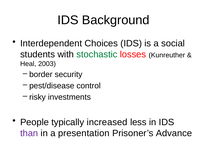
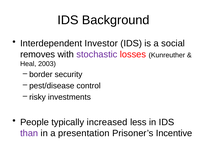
Choices: Choices -> Investor
students: students -> removes
stochastic colour: green -> purple
Advance: Advance -> Incentive
